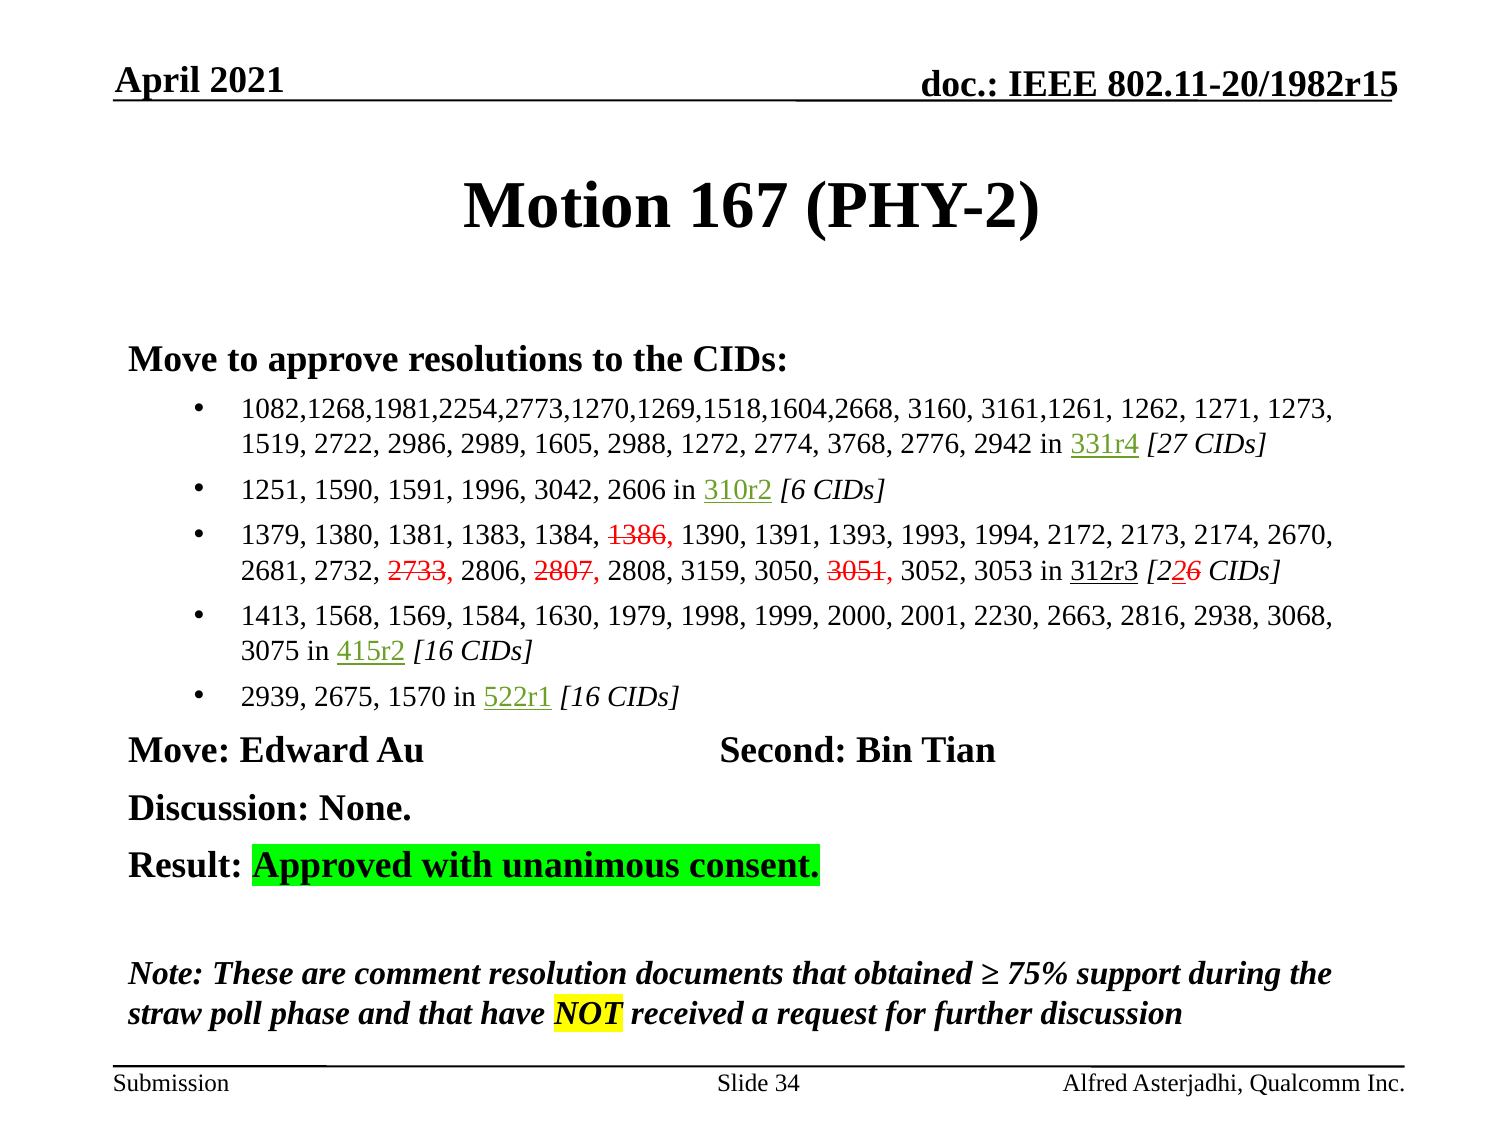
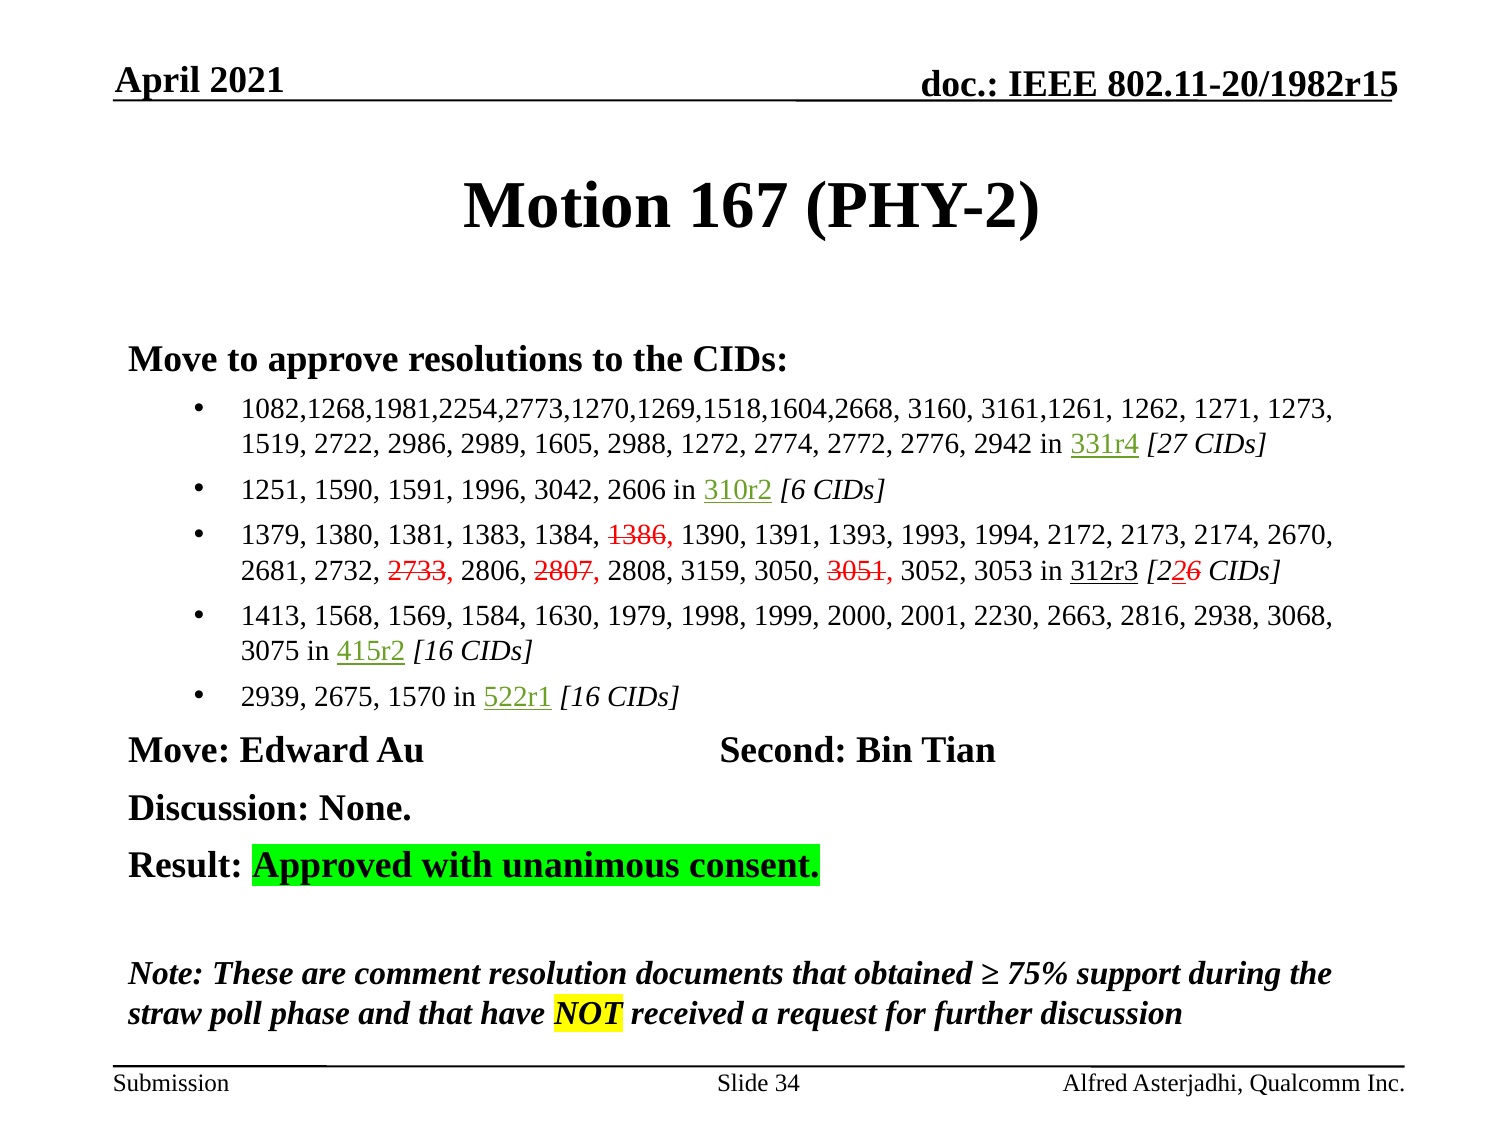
3768: 3768 -> 2772
